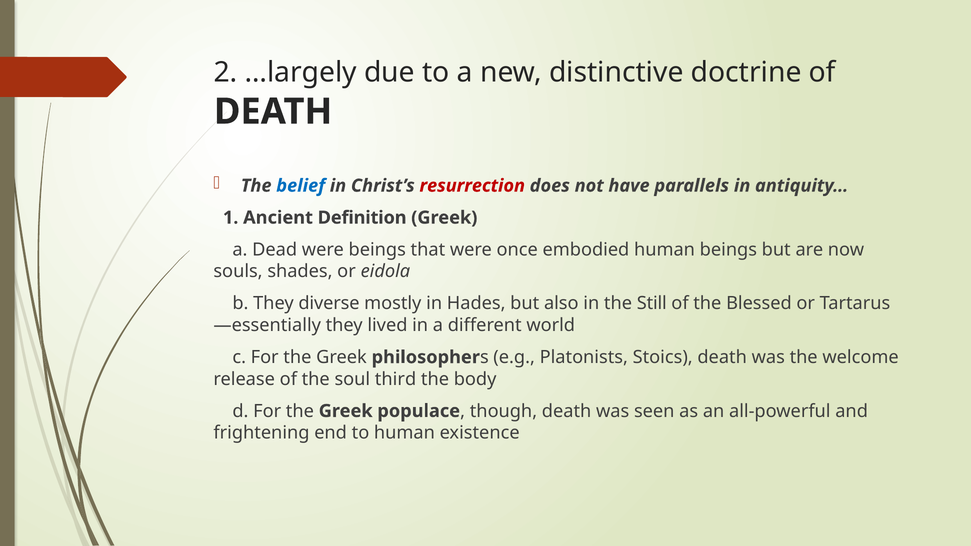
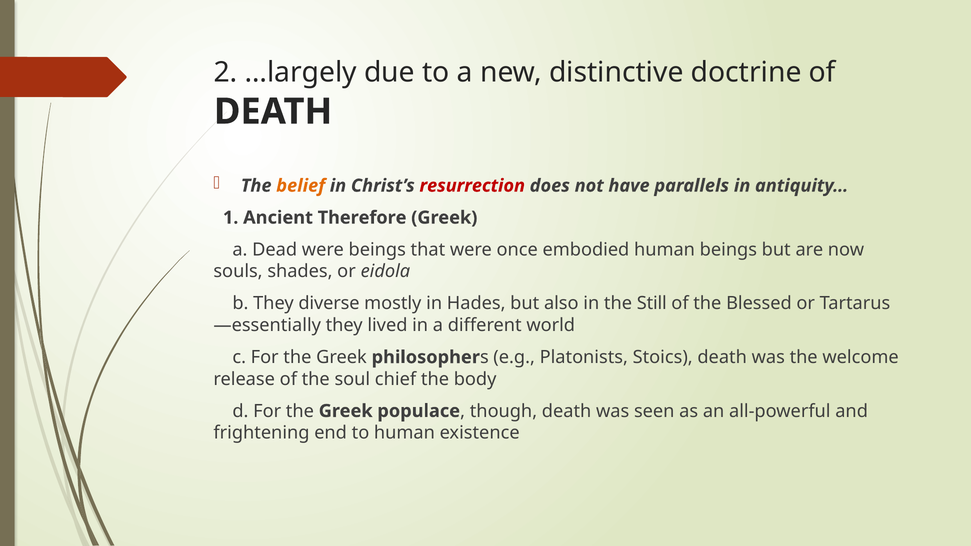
belief colour: blue -> orange
Definition: Definition -> Therefore
third: third -> chief
